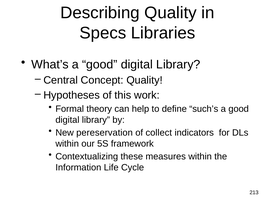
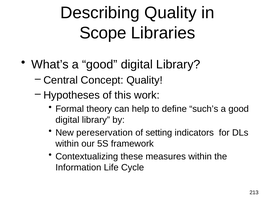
Specs: Specs -> Scope
collect: collect -> setting
